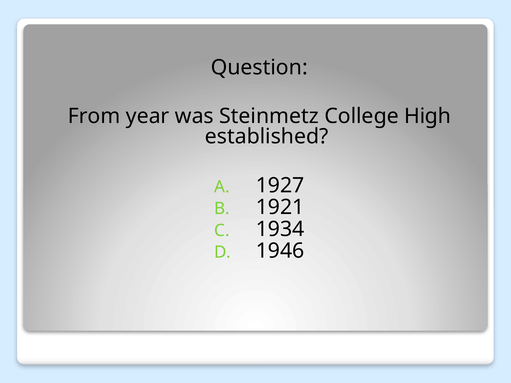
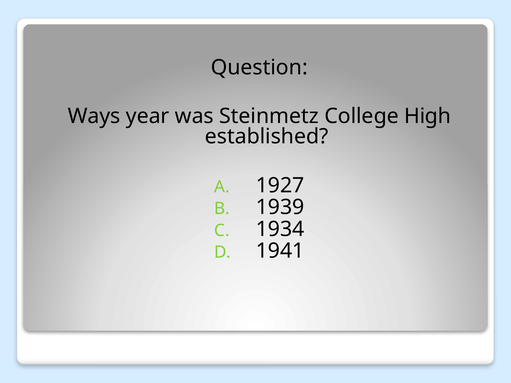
From: From -> Ways
1921: 1921 -> 1939
1946: 1946 -> 1941
